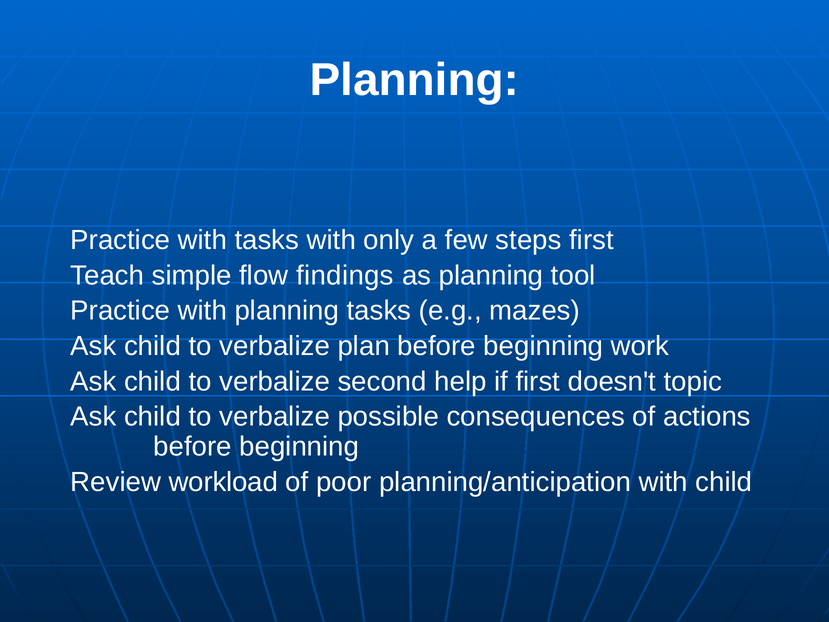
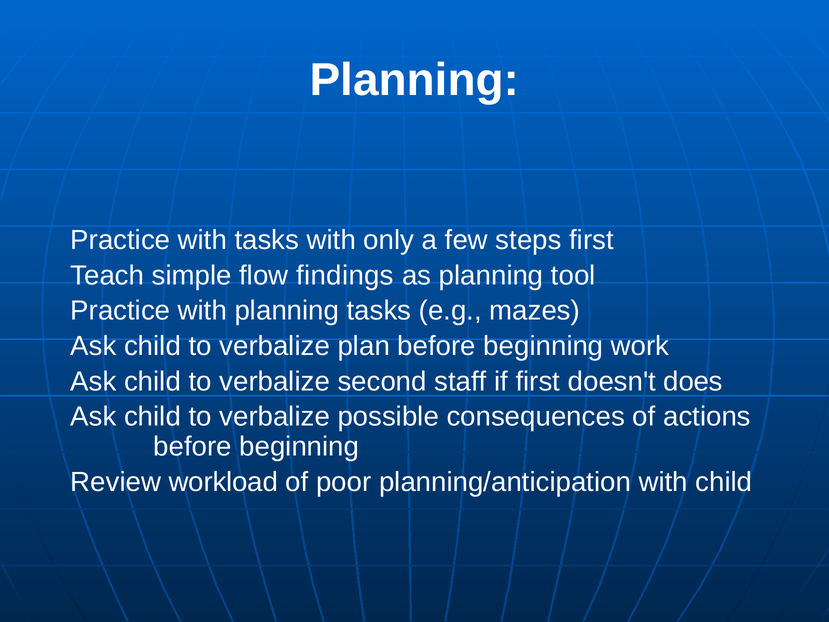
help: help -> staff
topic: topic -> does
